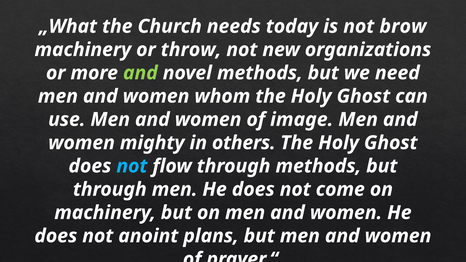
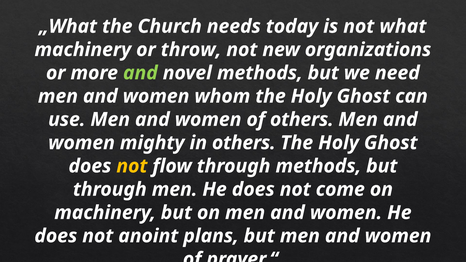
brow: brow -> what
of image: image -> others
not at (132, 166) colour: light blue -> yellow
